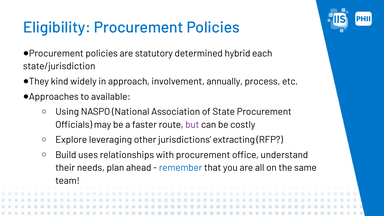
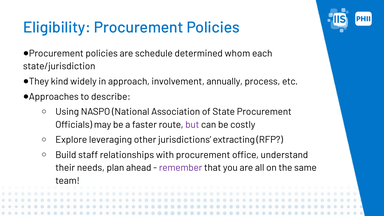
statutory: statutory -> schedule
hybrid: hybrid -> whom
available: available -> describe
uses: uses -> staff
remember colour: blue -> purple
